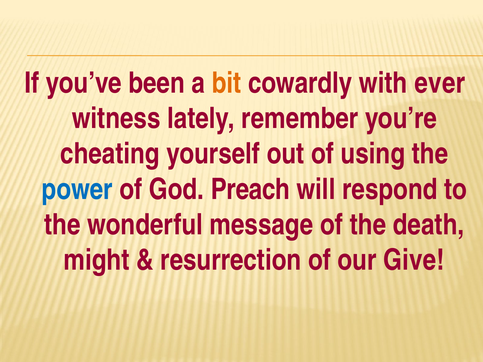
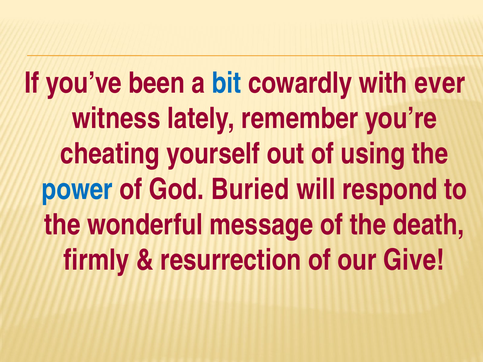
bit colour: orange -> blue
Preach: Preach -> Buried
might: might -> firmly
